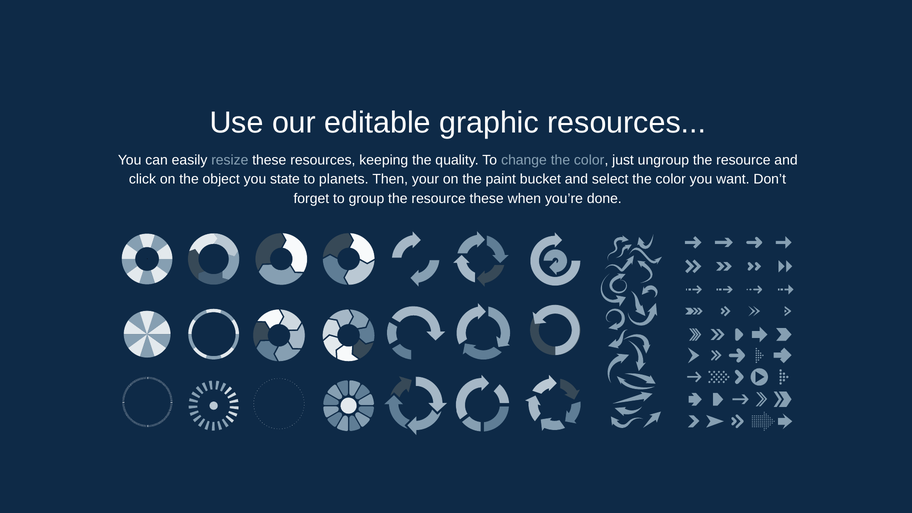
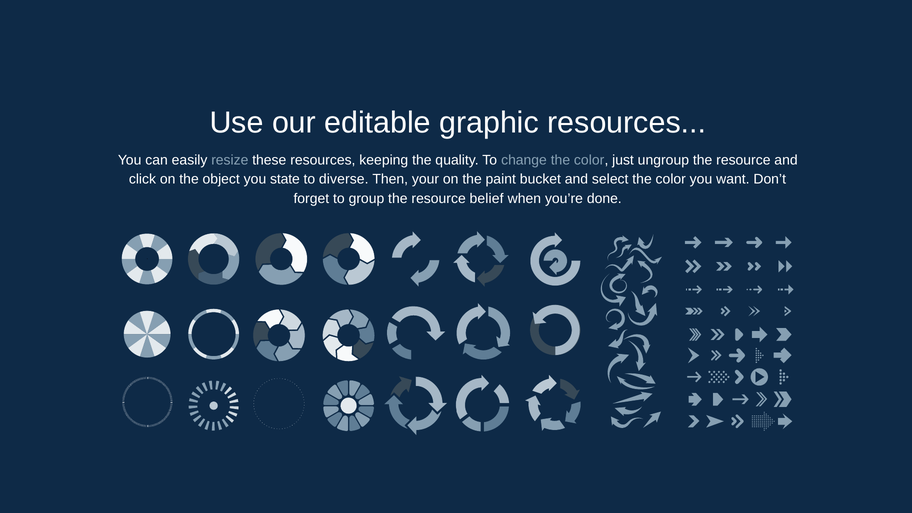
planets: planets -> diverse
resource these: these -> belief
